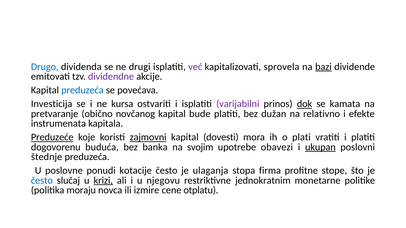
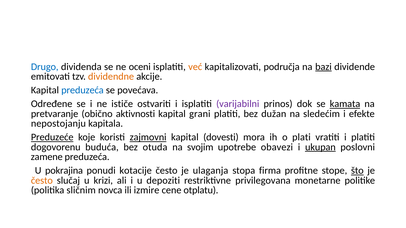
drugi: drugi -> oceni
već colour: purple -> orange
sprovela: sprovela -> područja
dividendne colour: purple -> orange
Investicija: Investicija -> Određene
kursa: kursa -> ističe
dok underline: present -> none
kamata underline: none -> present
novčanog: novčanog -> aktivnosti
bude: bude -> grani
relativno: relativno -> sledećim
instrumenata: instrumenata -> nepostojanju
banka: banka -> otuda
štednje: štednje -> zamene
poslovne: poslovne -> pokrajina
što underline: none -> present
često at (42, 181) colour: blue -> orange
krizi underline: present -> none
njegovu: njegovu -> depoziti
jednokratnim: jednokratnim -> privilegovana
moraju: moraju -> sličnim
